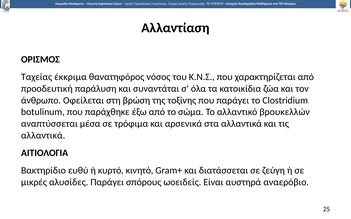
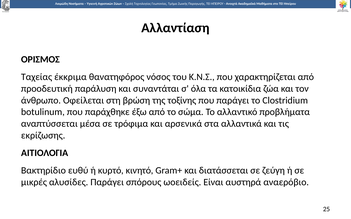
βρουκελλών: βρουκελλών -> προβλήματα
αλλαντικά at (43, 136): αλλαντικά -> εκρίζωσης
